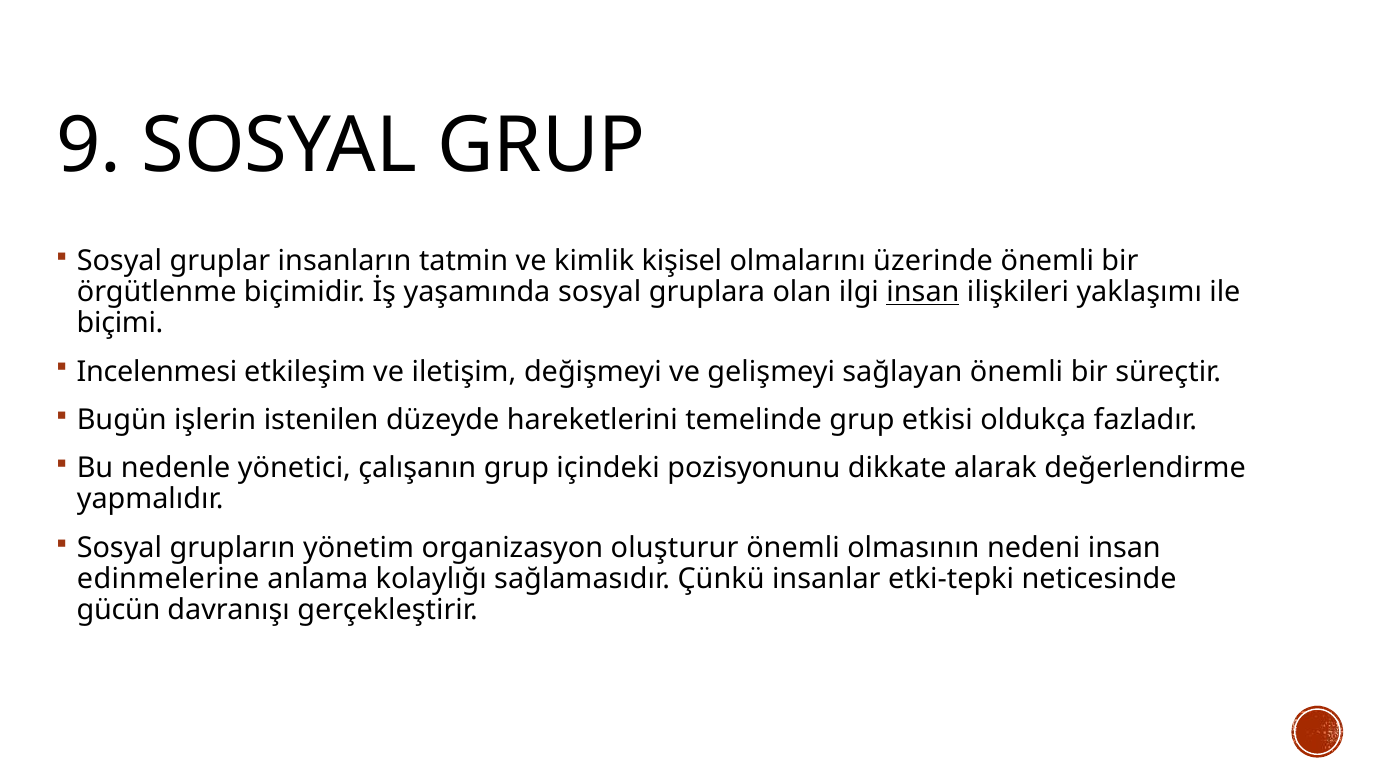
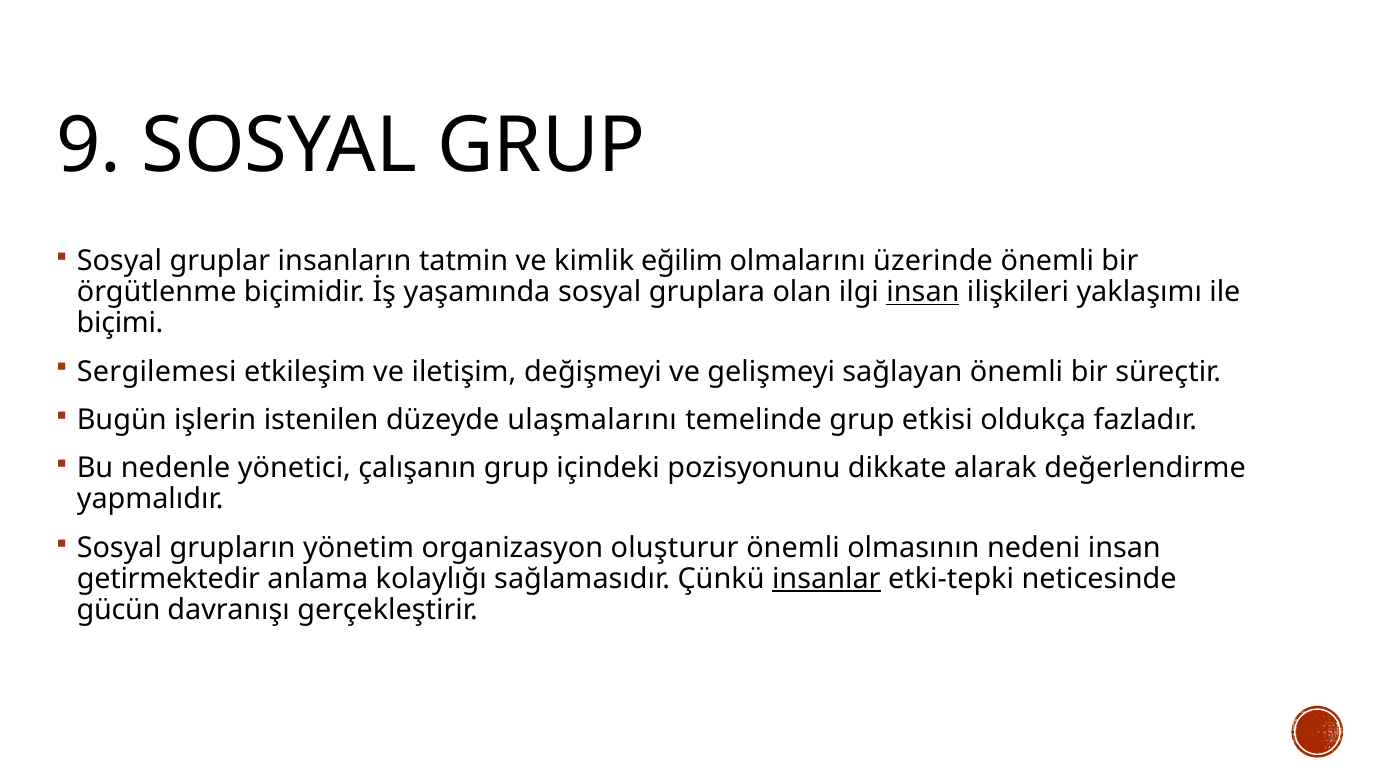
kişisel: kişisel -> eğilim
Incelenmesi: Incelenmesi -> Sergilemesi
hareketlerini: hareketlerini -> ulaşmalarını
edinmelerine: edinmelerine -> getirmektedir
insanlar underline: none -> present
